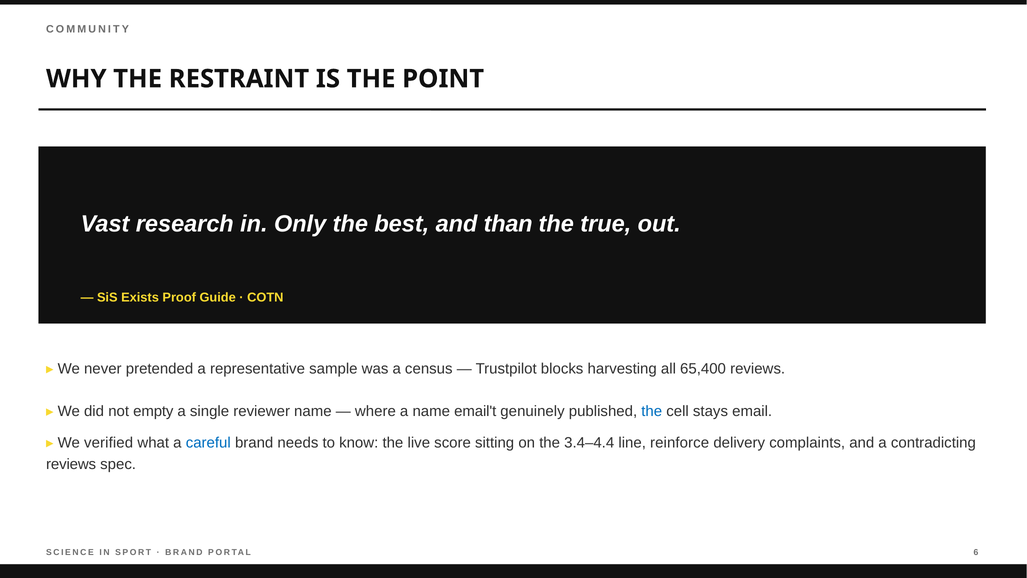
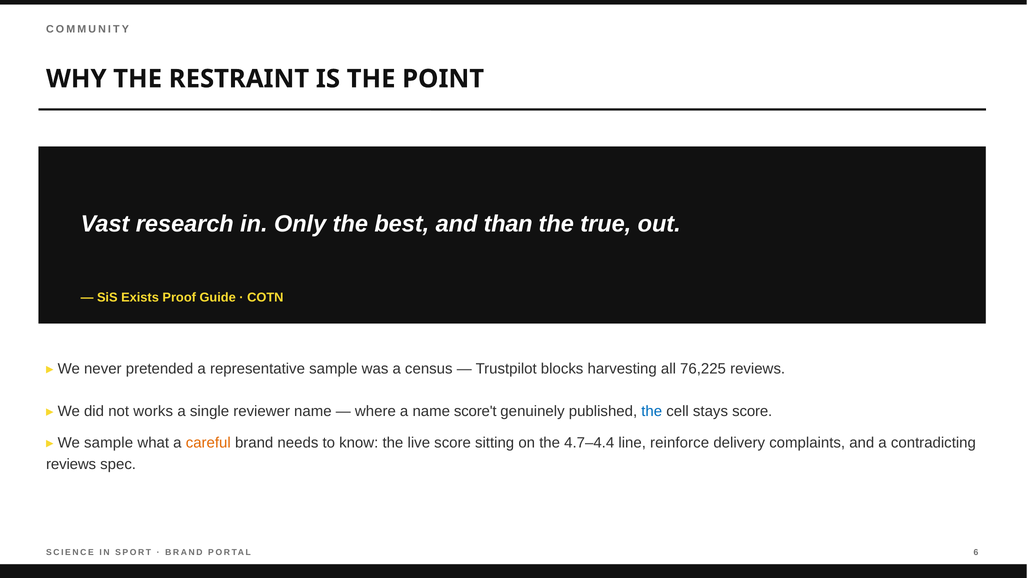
65,400: 65,400 -> 76,225
empty: empty -> works
email't: email't -> score't
stays email: email -> score
We verified: verified -> sample
careful colour: blue -> orange
3.4–4.4: 3.4–4.4 -> 4.7–4.4
